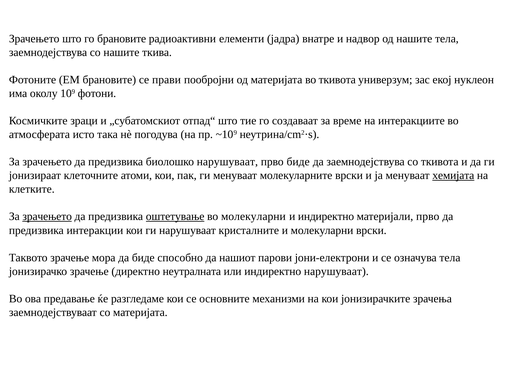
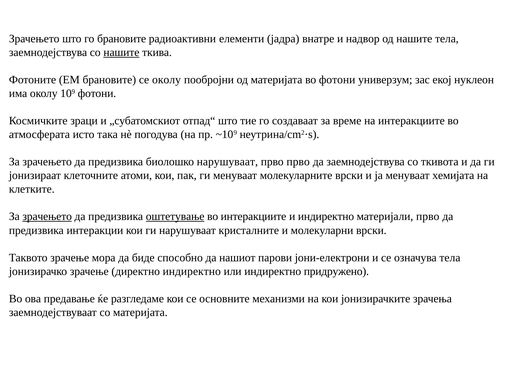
нашите at (121, 52) underline: none -> present
се прави: прави -> околу
во ткивота: ткивота -> фотони
прво биде: биде -> прво
хемијата underline: present -> none
во молекуларни: молекуларни -> интеракциите
директно неутралната: неутралната -> индиректно
индиректно нарушуваат: нарушуваат -> придружено
